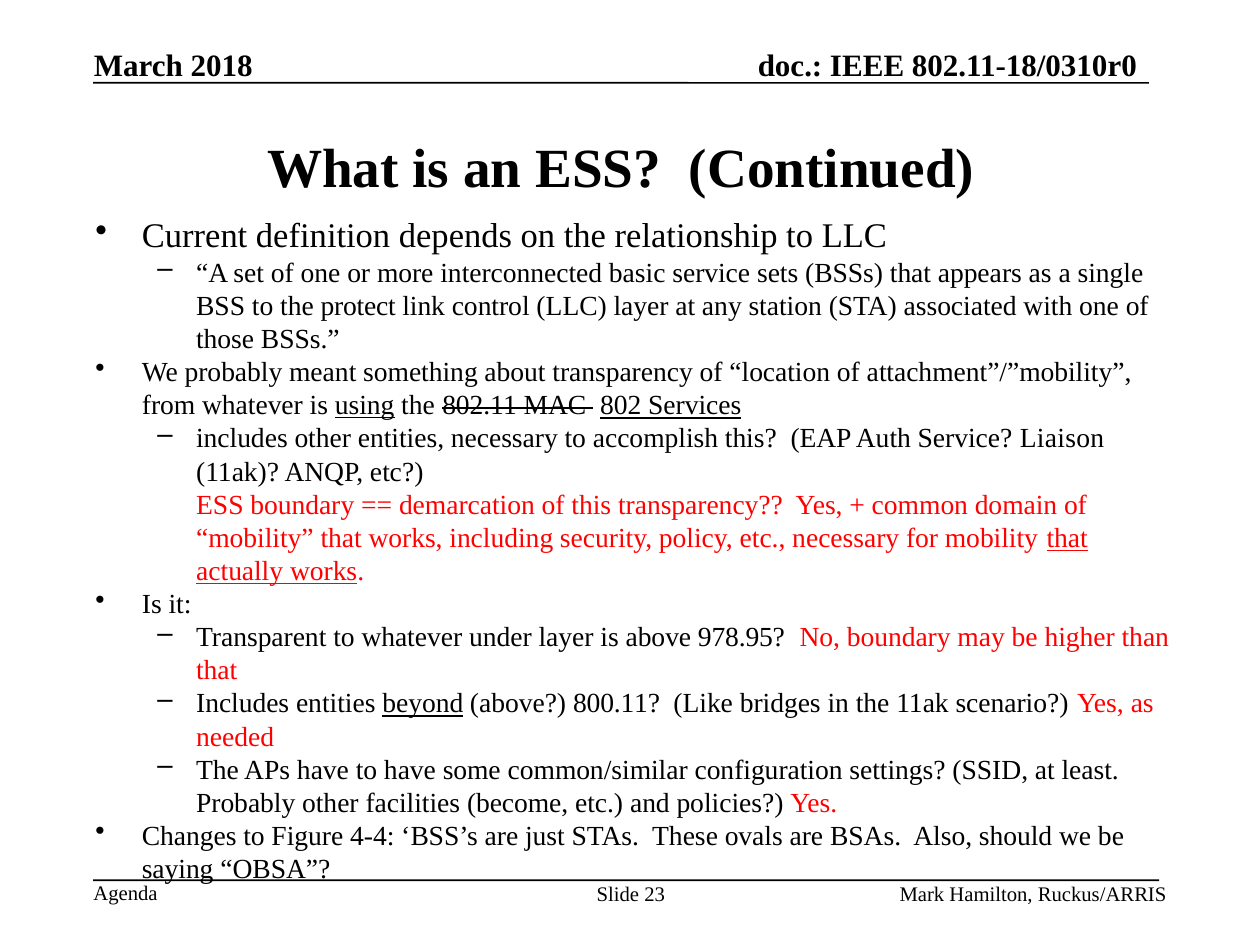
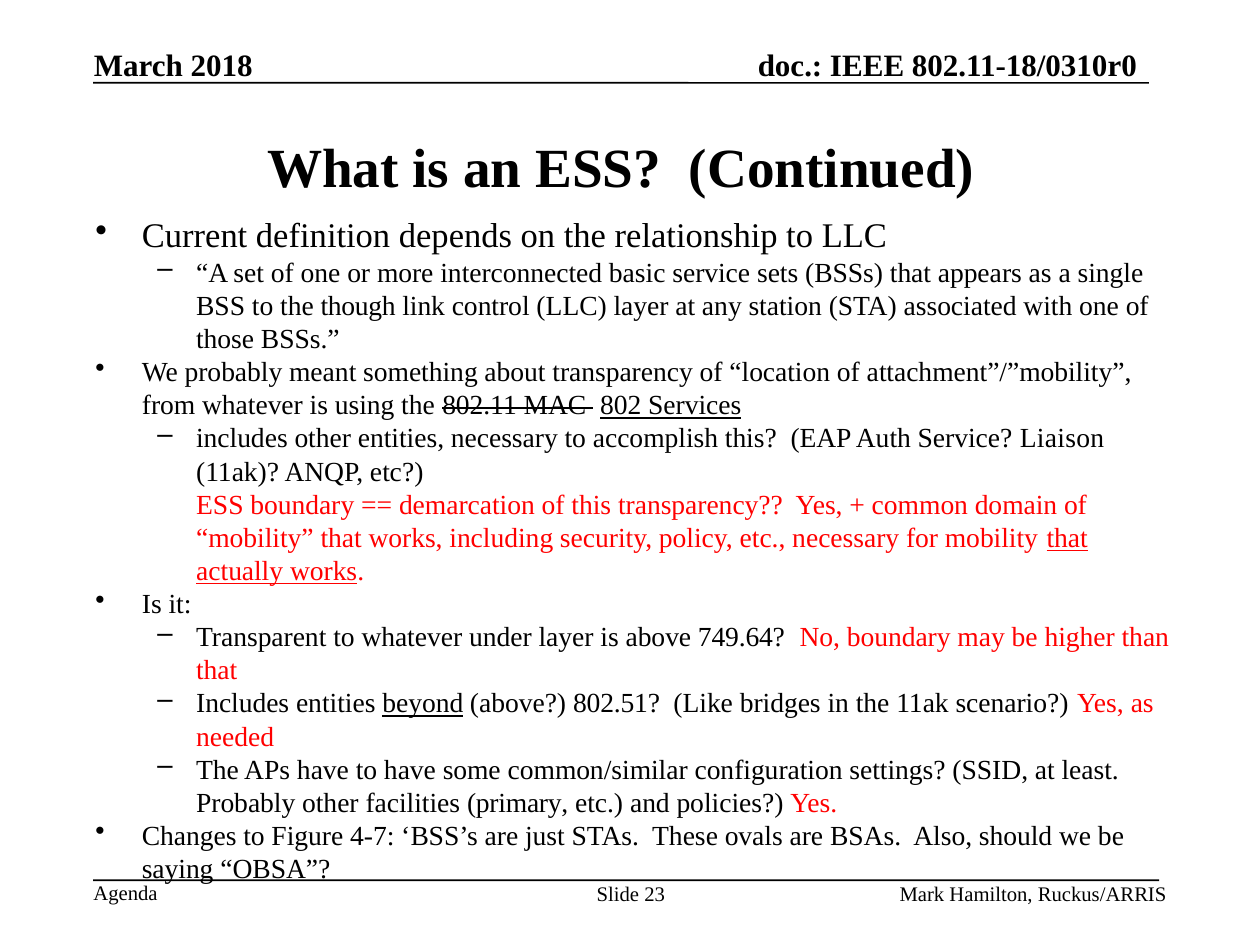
protect: protect -> though
using underline: present -> none
978.95: 978.95 -> 749.64
800.11: 800.11 -> 802.51
become: become -> primary
4-4: 4-4 -> 4-7
